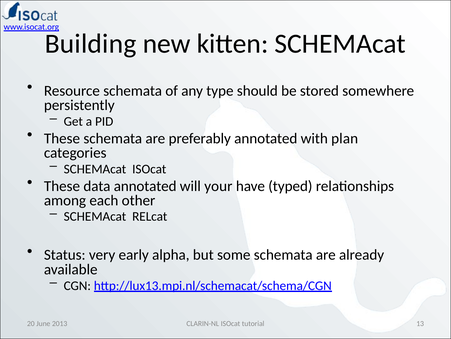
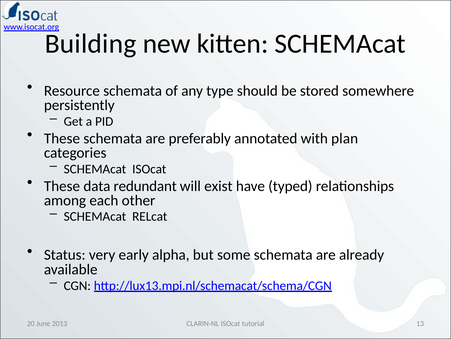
data annotated: annotated -> redundant
your: your -> exist
